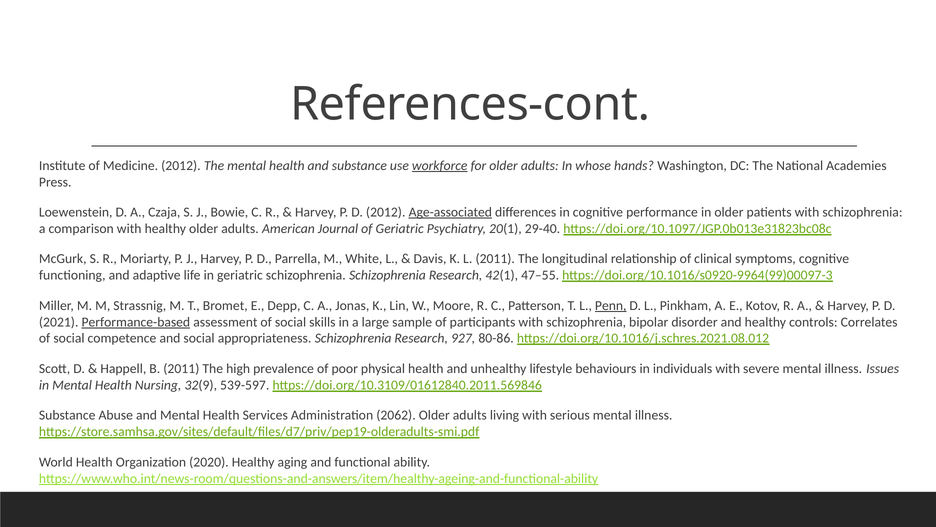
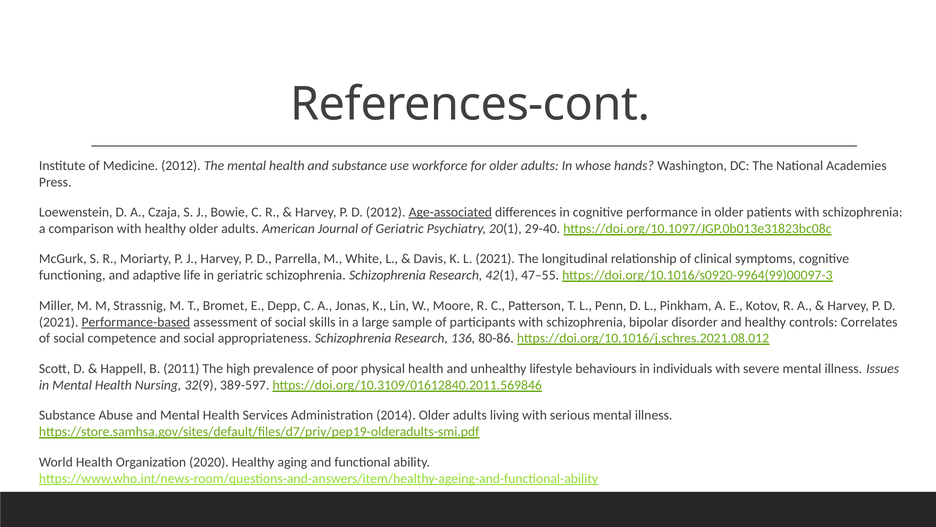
workforce underline: present -> none
L 2011: 2011 -> 2021
Penn underline: present -> none
927: 927 -> 136
539-597: 539-597 -> 389-597
2062: 2062 -> 2014
